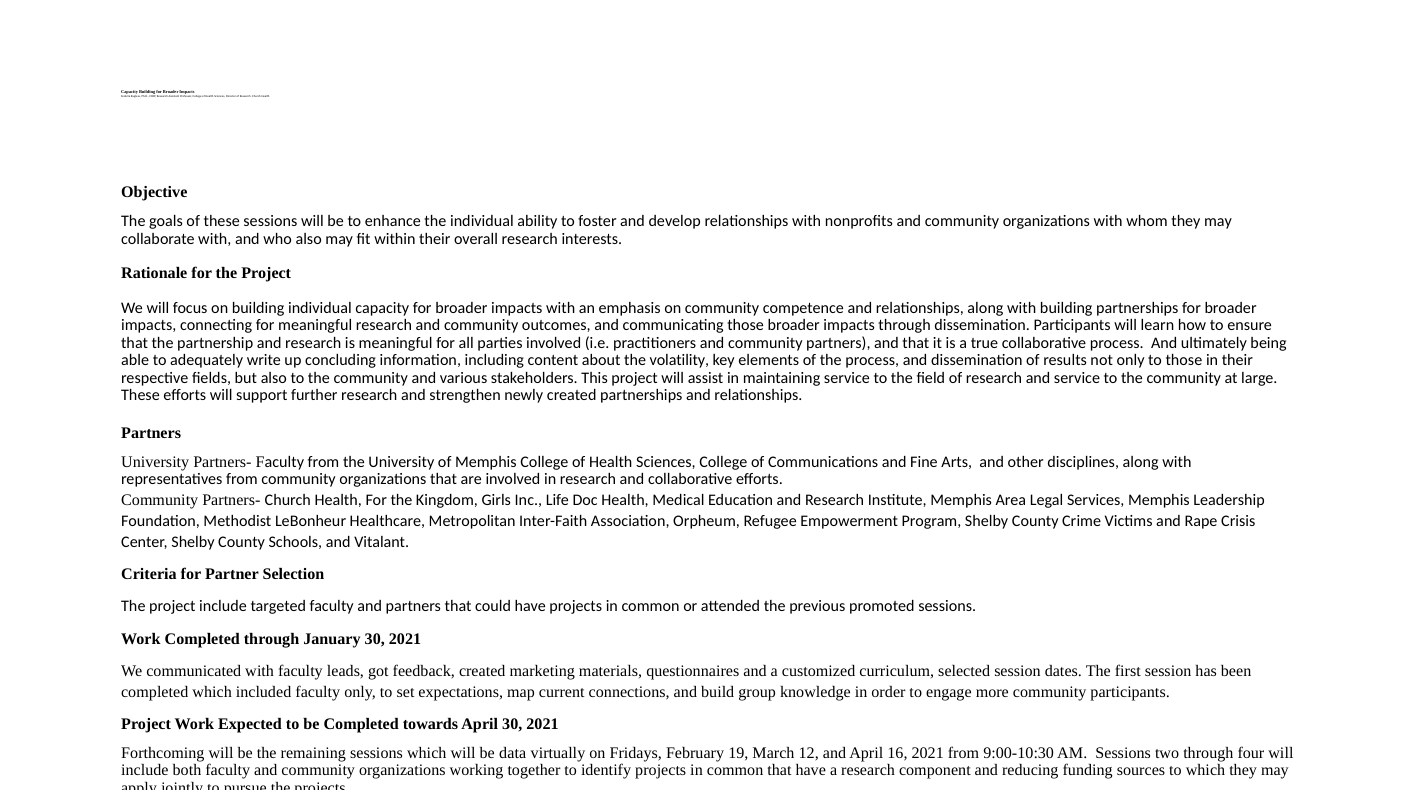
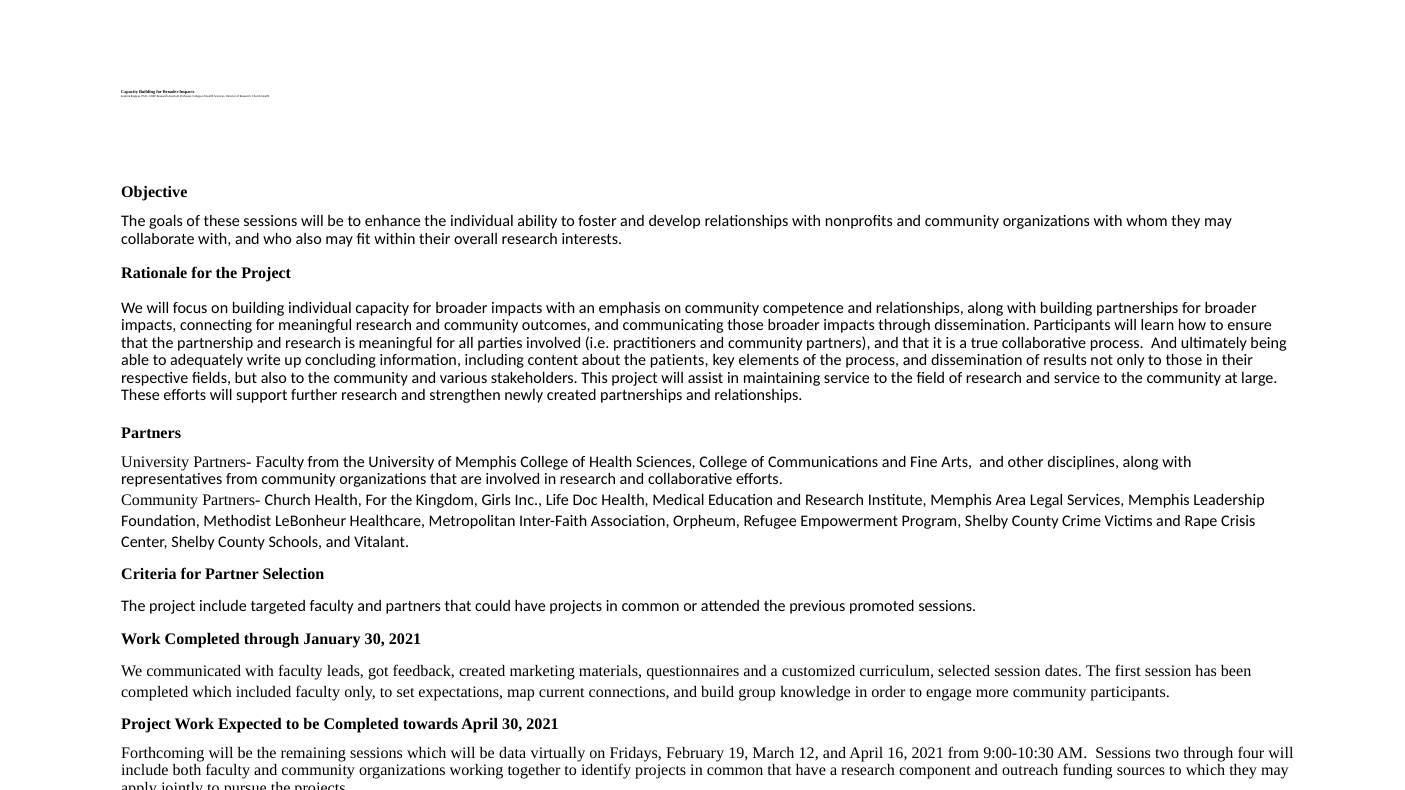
volatility: volatility -> patients
reducing: reducing -> outreach
